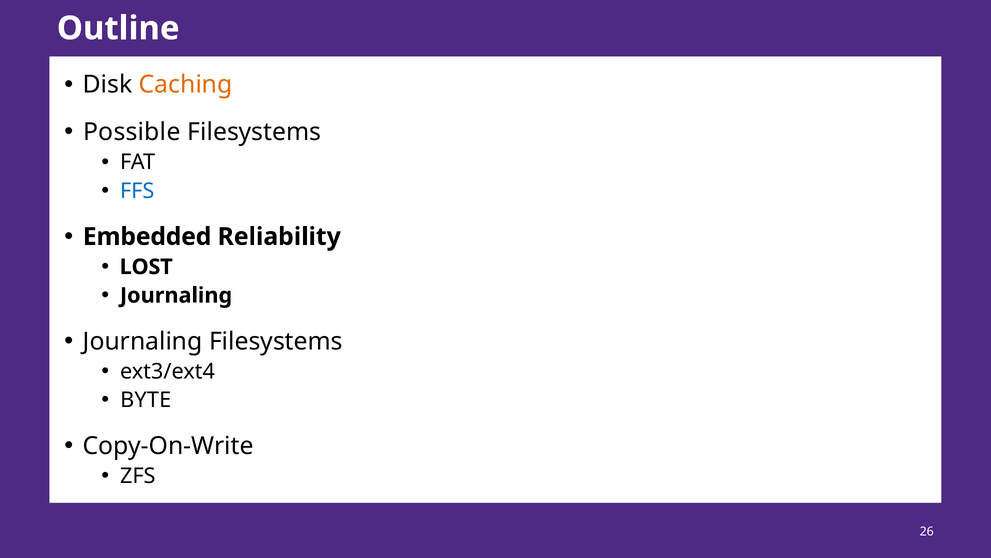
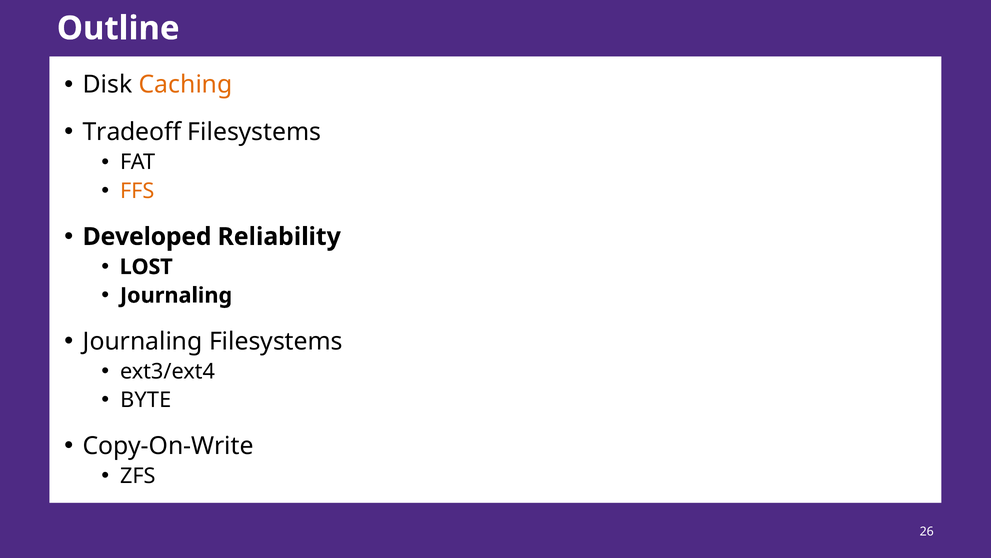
Possible: Possible -> Tradeoff
FFS colour: blue -> orange
Embedded: Embedded -> Developed
